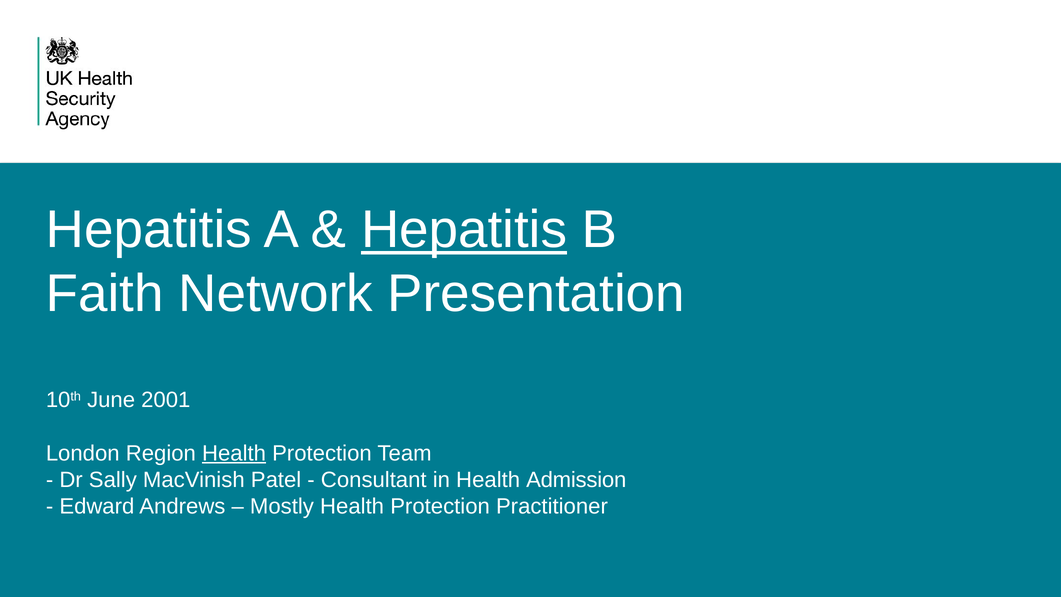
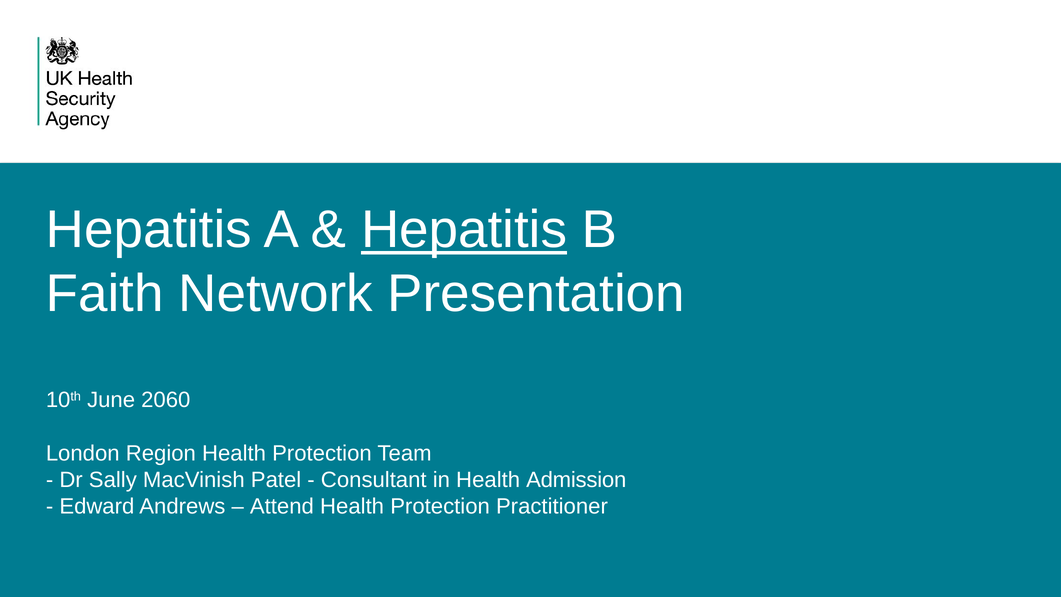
2001: 2001 -> 2060
Health at (234, 453) underline: present -> none
Mostly: Mostly -> Attend
